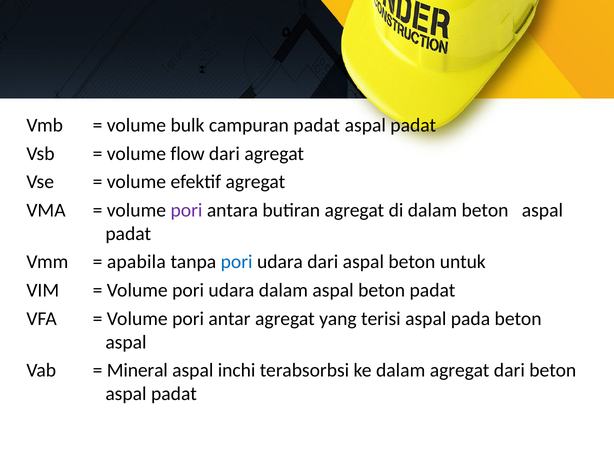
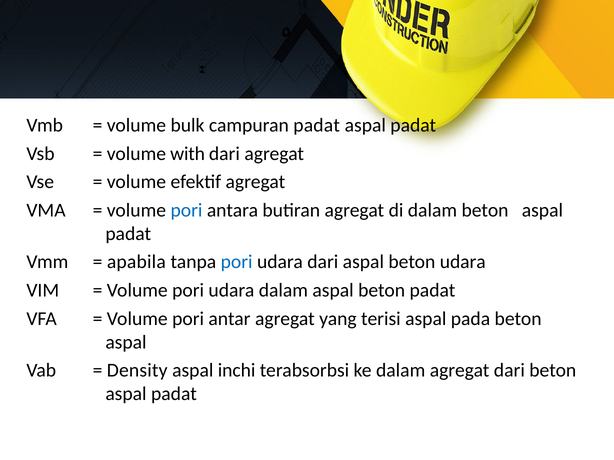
flow: flow -> with
pori at (186, 210) colour: purple -> blue
beton untuk: untuk -> udara
Mineral: Mineral -> Density
